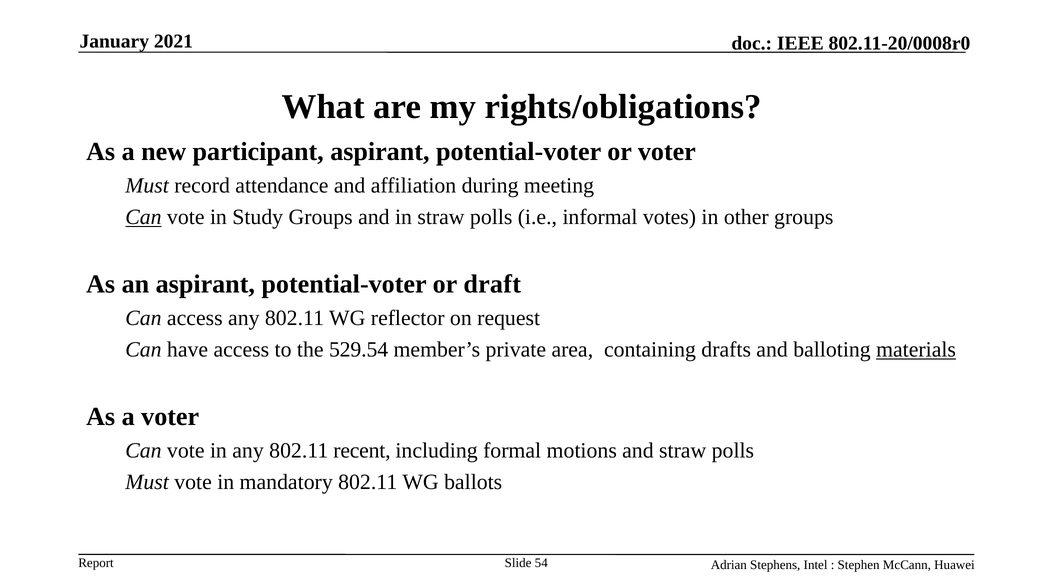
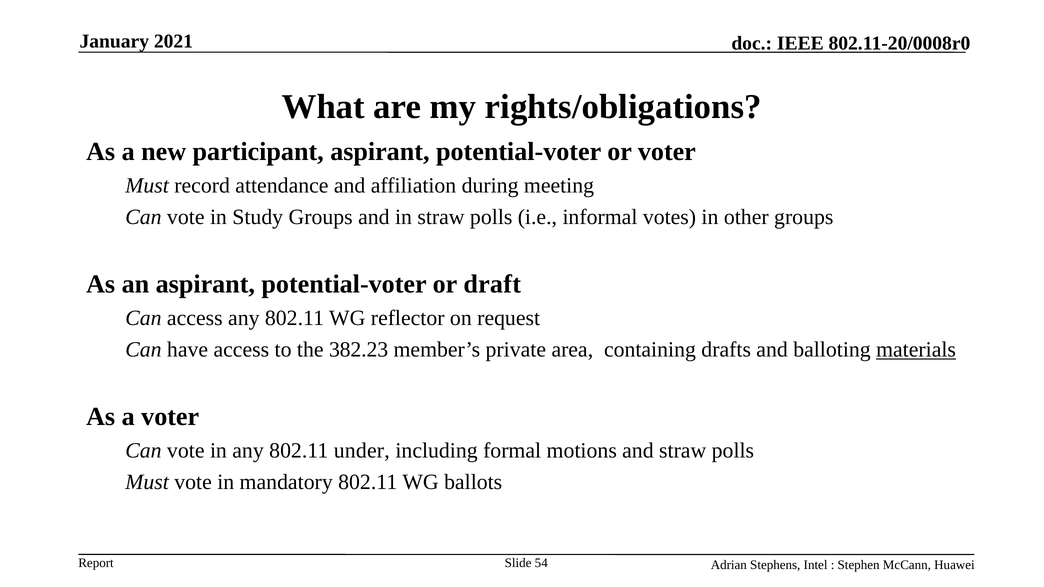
Can at (143, 217) underline: present -> none
529.54: 529.54 -> 382.23
recent: recent -> under
